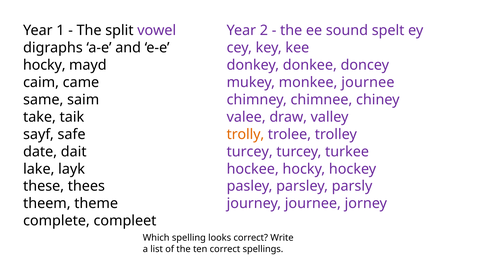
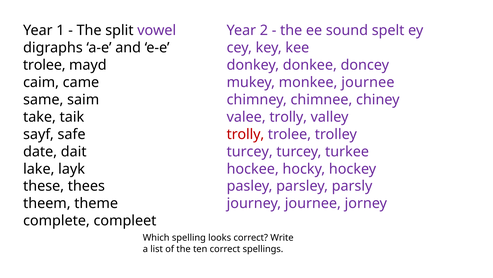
hocky at (44, 65): hocky -> trolee
valee draw: draw -> trolly
trolly at (245, 134) colour: orange -> red
